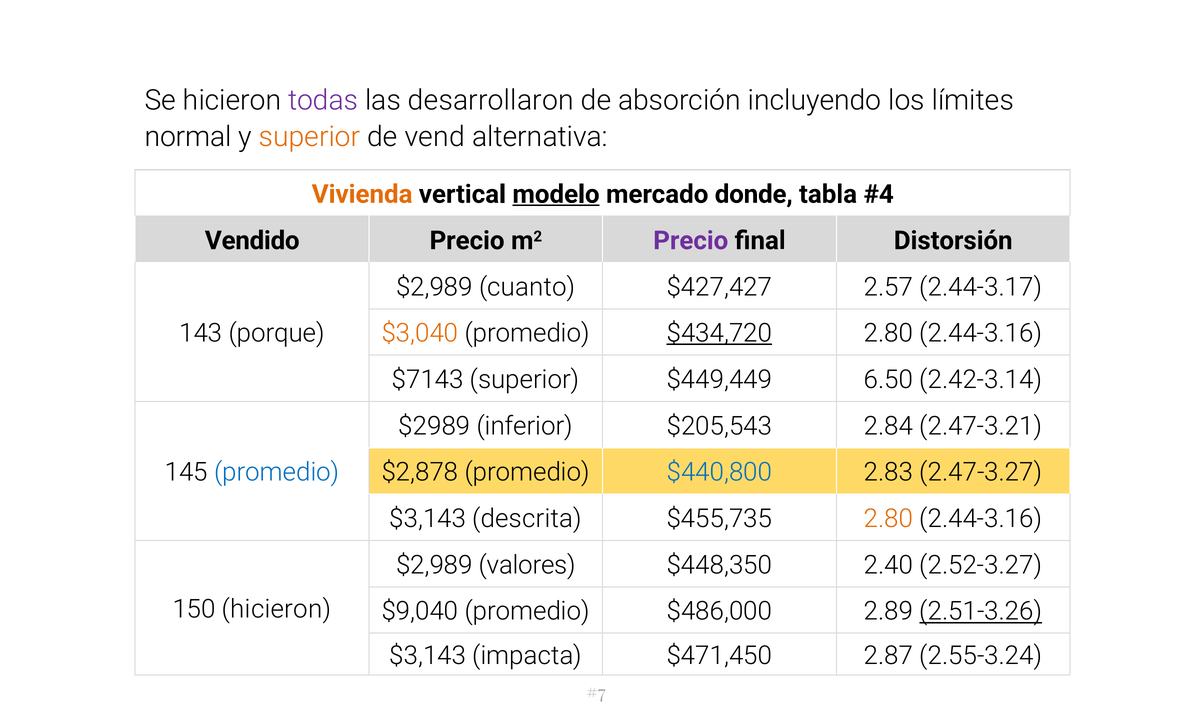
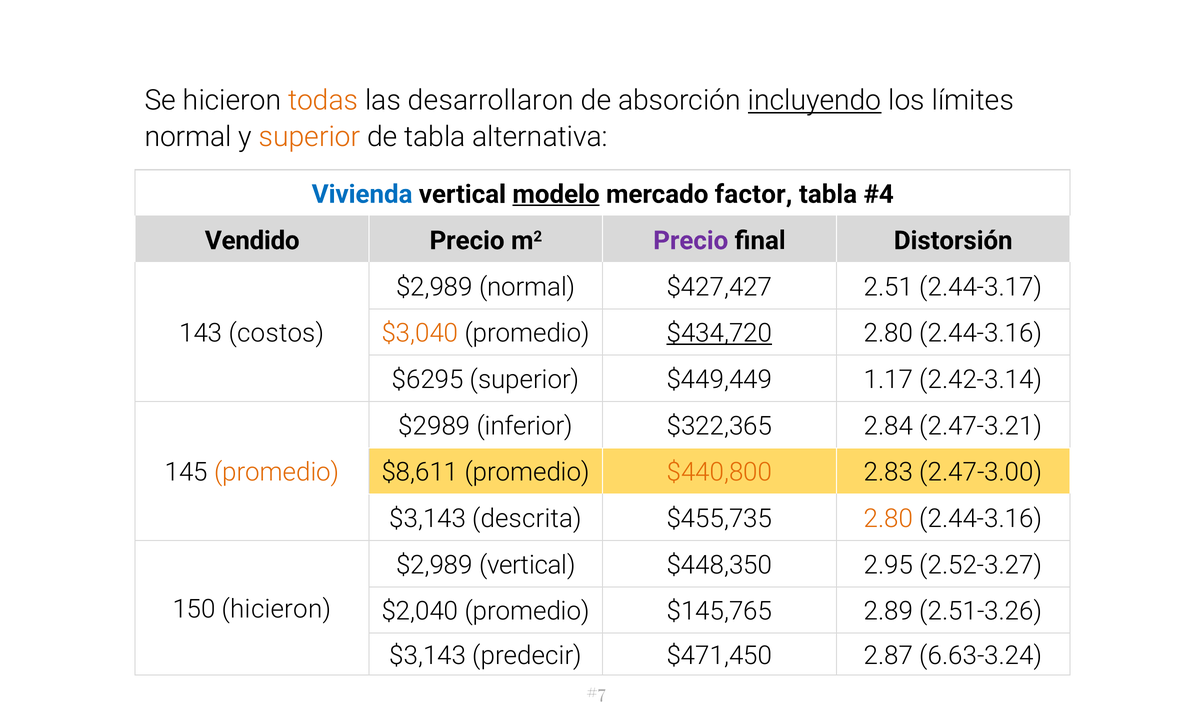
todas colour: purple -> orange
incluyendo underline: none -> present
de vend: vend -> tabla
Vivienda colour: orange -> blue
donde: donde -> factor
$2,989 cuanto: cuanto -> normal
2.57: 2.57 -> 2.51
porque: porque -> costos
$7143: $7143 -> $6295
6.50: 6.50 -> 1.17
$205,543: $205,543 -> $322,365
promedio at (277, 473) colour: blue -> orange
$2,878: $2,878 -> $8,611
$440,800 colour: blue -> orange
2.47-3.27: 2.47-3.27 -> 2.47-3.00
$2,989 valores: valores -> vertical
2.40: 2.40 -> 2.95
$9,040: $9,040 -> $2,040
$486,000: $486,000 -> $145,765
2.51-3.26 underline: present -> none
impacta: impacta -> predecir
2.55-3.24: 2.55-3.24 -> 6.63-3.24
